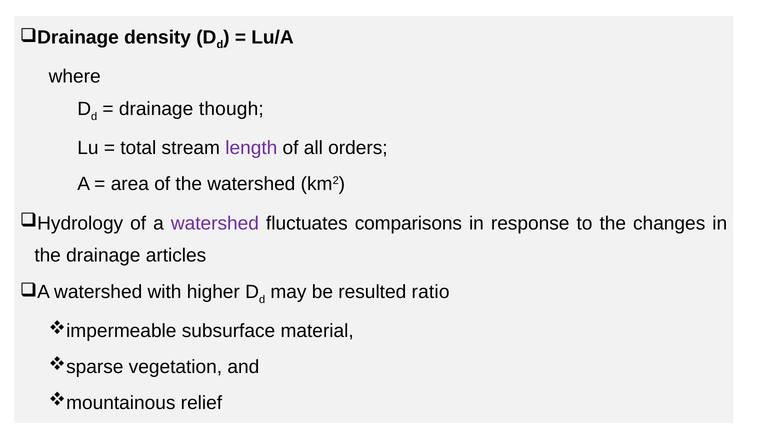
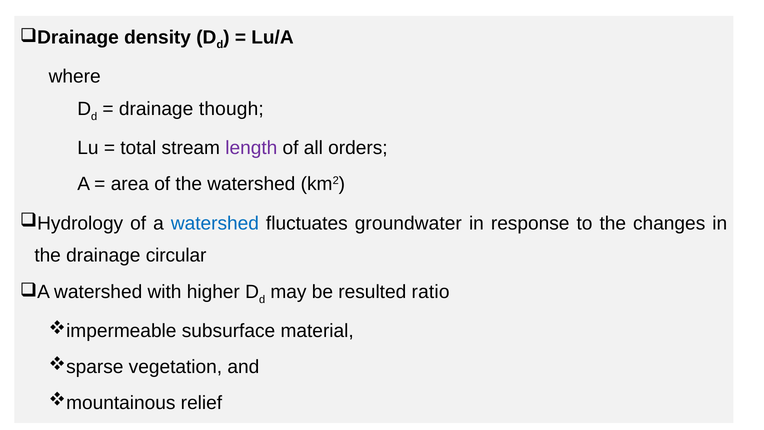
watershed at (215, 224) colour: purple -> blue
comparisons: comparisons -> groundwater
articles: articles -> circular
